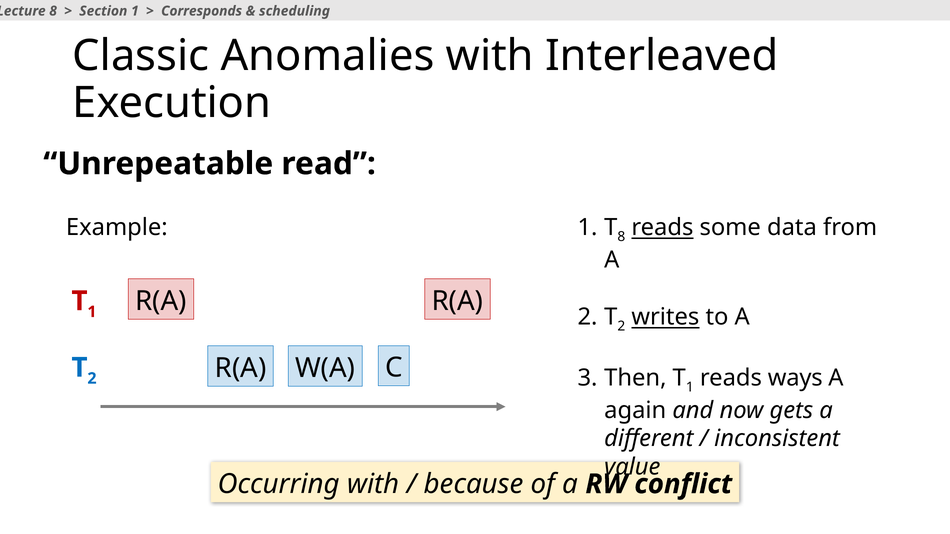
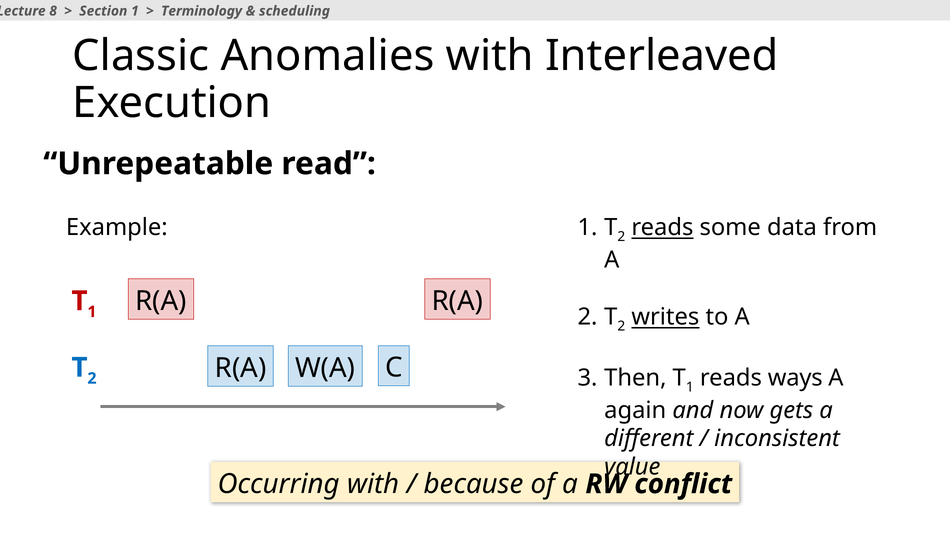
Corresponds: Corresponds -> Terminology
8 at (621, 237): 8 -> 2
